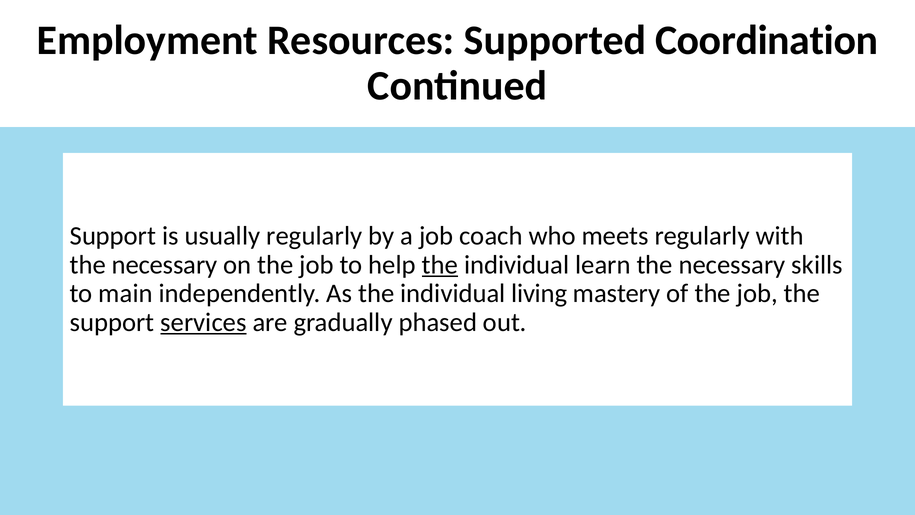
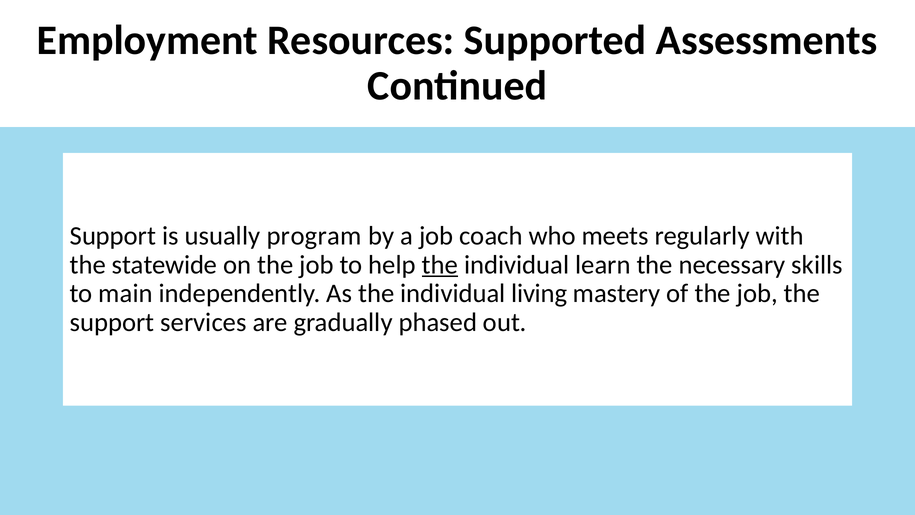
Coordination: Coordination -> Assessments
usually regularly: regularly -> program
necessary at (165, 265): necessary -> statewide
services underline: present -> none
